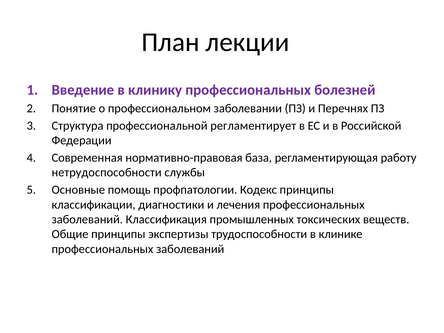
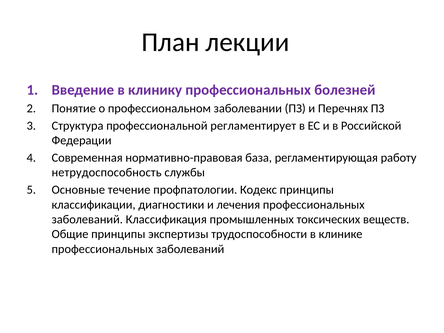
нетрудоспособности: нетрудоспособности -> нетрудоспособность
помощь: помощь -> течение
